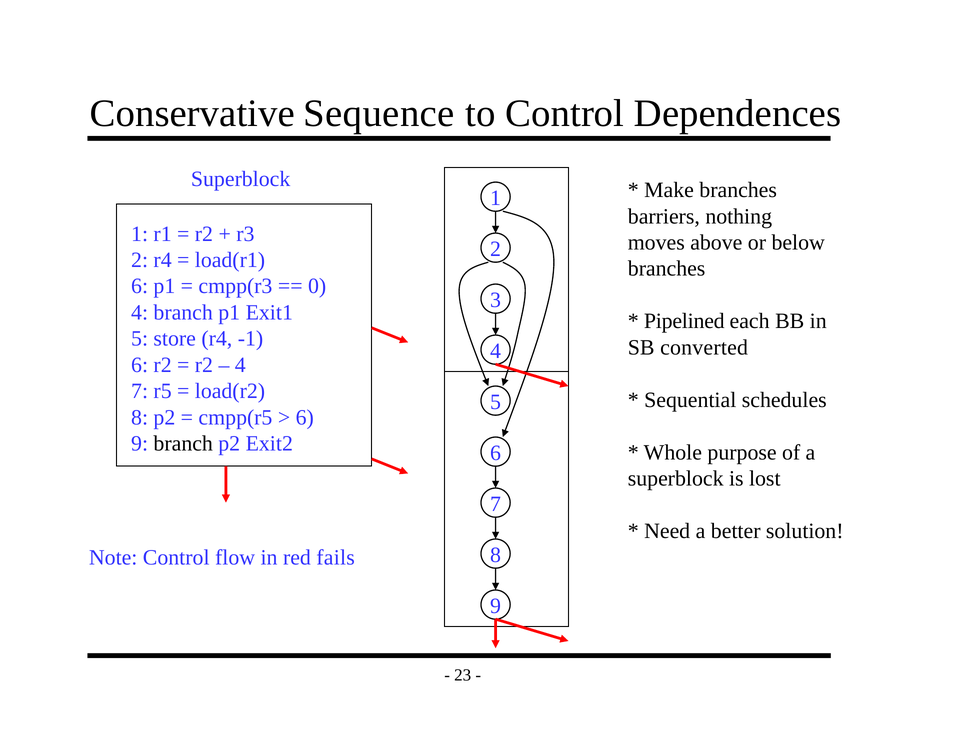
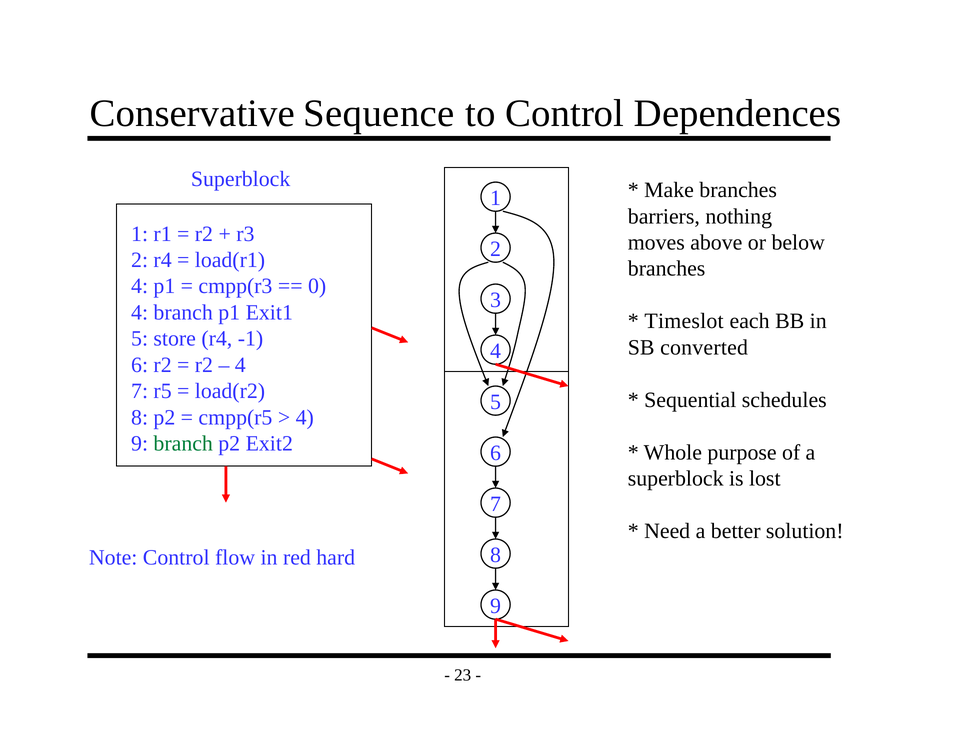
6 at (140, 286): 6 -> 4
Pipelined: Pipelined -> Timeslot
6 at (305, 418): 6 -> 4
branch at (183, 444) colour: black -> green
fails: fails -> hard
